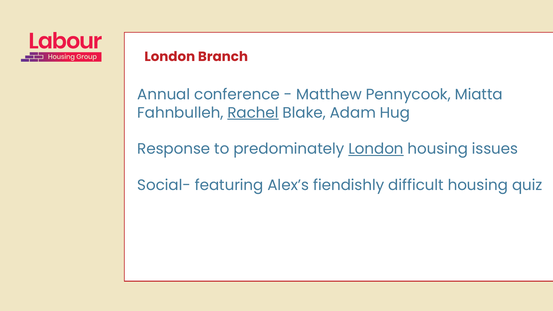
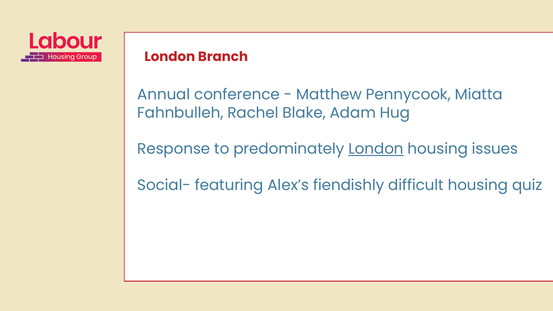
Rachel underline: present -> none
